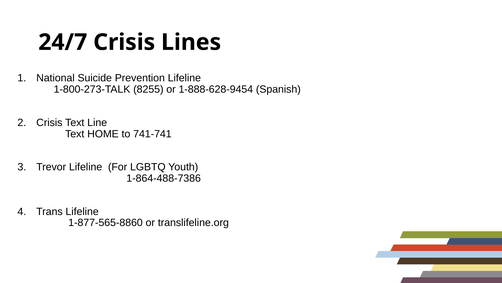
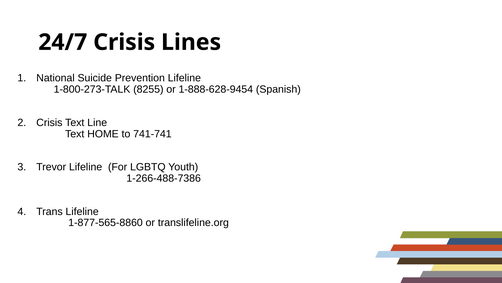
1-864-488-7386: 1-864-488-7386 -> 1-266-488-7386
